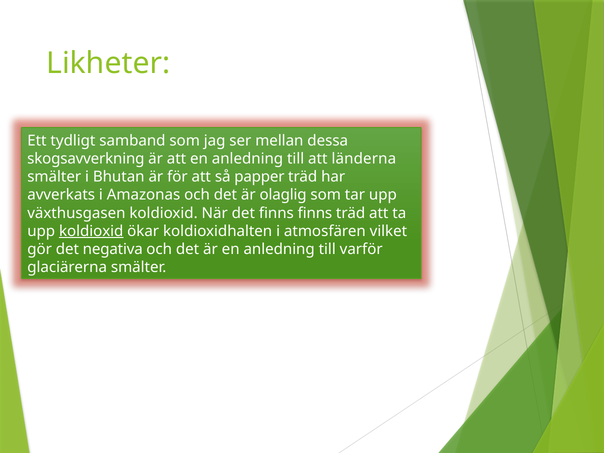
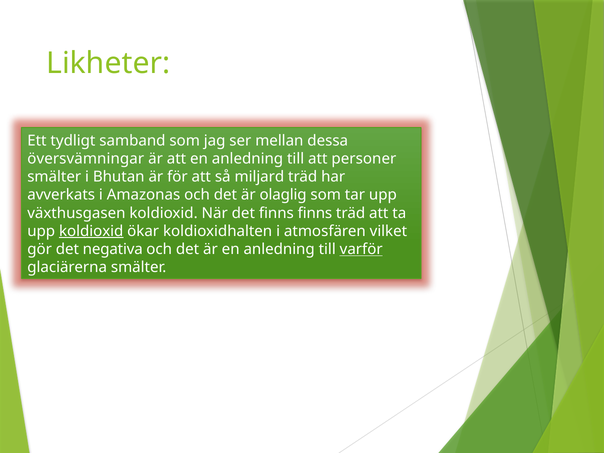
skogsavverkning: skogsavverkning -> översvämningar
länderna: länderna -> personer
papper: papper -> miljard
varför underline: none -> present
